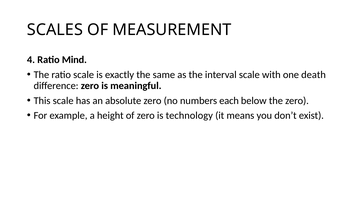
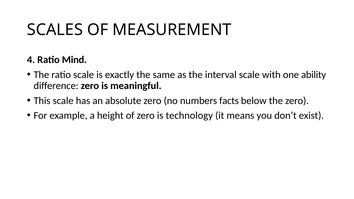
death: death -> ability
each: each -> facts
